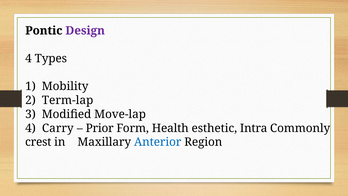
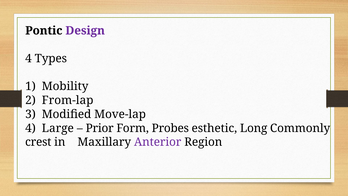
Term-lap: Term-lap -> From-lap
Carry: Carry -> Large
Health: Health -> Probes
Intra: Intra -> Long
Anterior colour: blue -> purple
